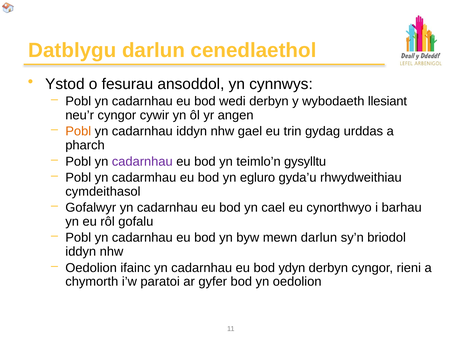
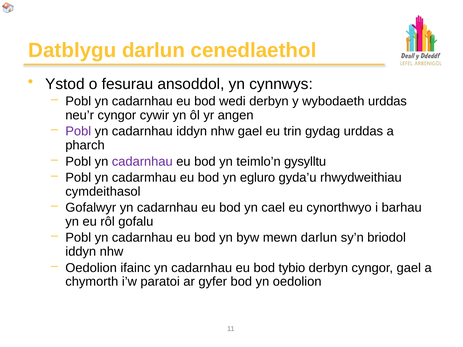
wybodaeth llesiant: llesiant -> urddas
Pobl at (78, 131) colour: orange -> purple
ydyn: ydyn -> tybio
cyngor rieni: rieni -> gael
